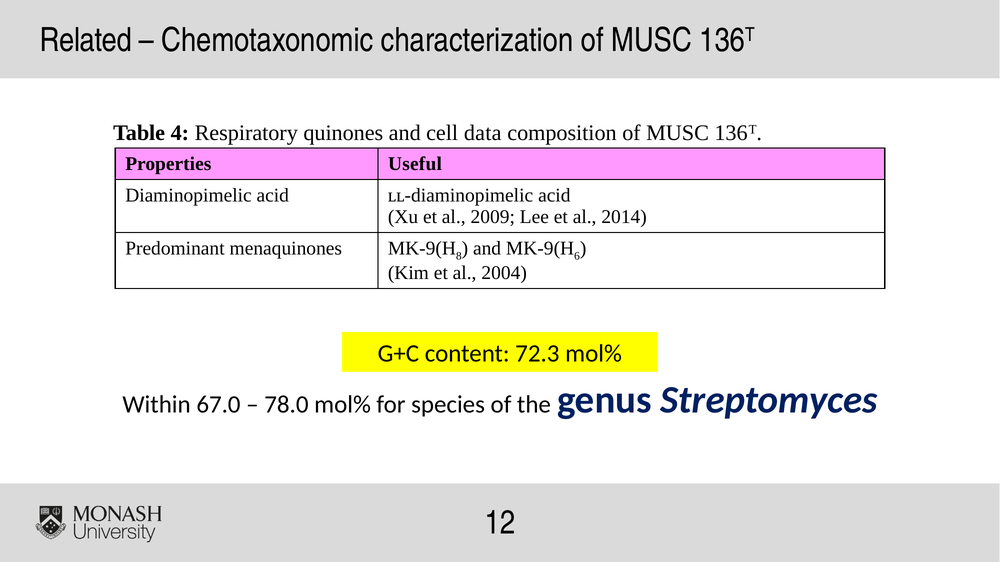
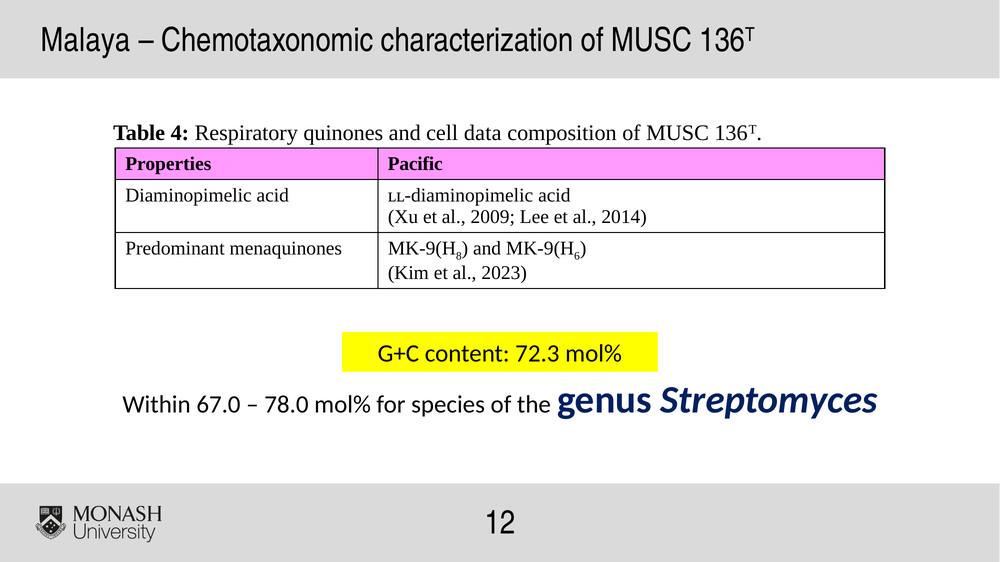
Related: Related -> Malaya
Useful: Useful -> Pacific
2004: 2004 -> 2023
